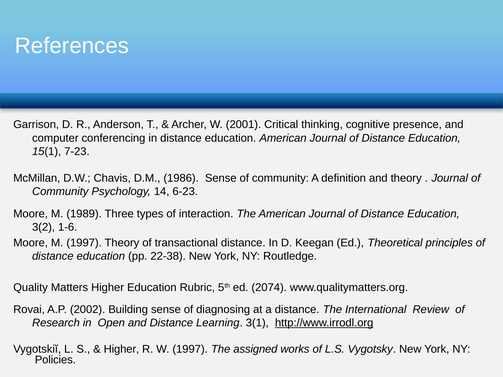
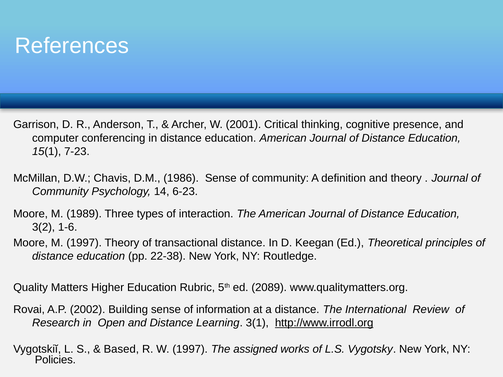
2074: 2074 -> 2089
diagnosing: diagnosing -> information
Higher at (121, 349): Higher -> Based
